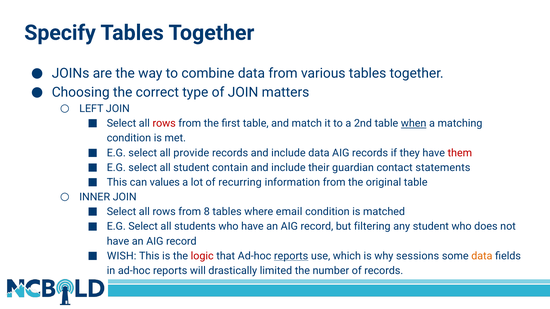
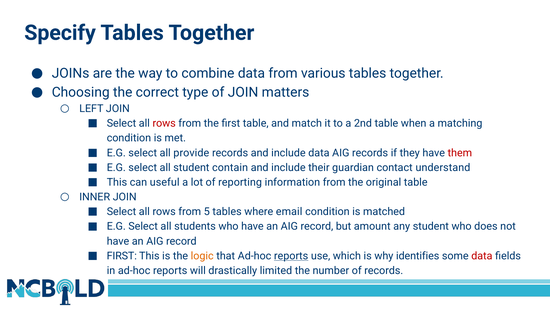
when underline: present -> none
statements: statements -> understand
values: values -> useful
recurring: recurring -> reporting
8: 8 -> 5
filtering: filtering -> amount
WISH at (122, 256): WISH -> FIRST
logic colour: red -> orange
sessions: sessions -> identifies
data at (482, 256) colour: orange -> red
